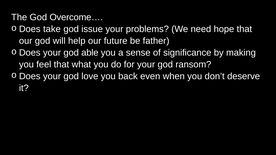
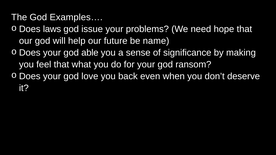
Overcome…: Overcome… -> Examples…
take: take -> laws
father: father -> name
